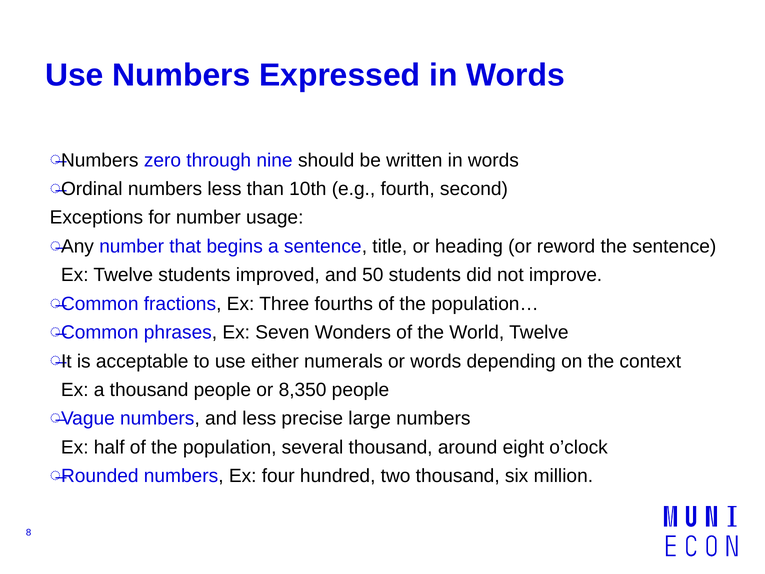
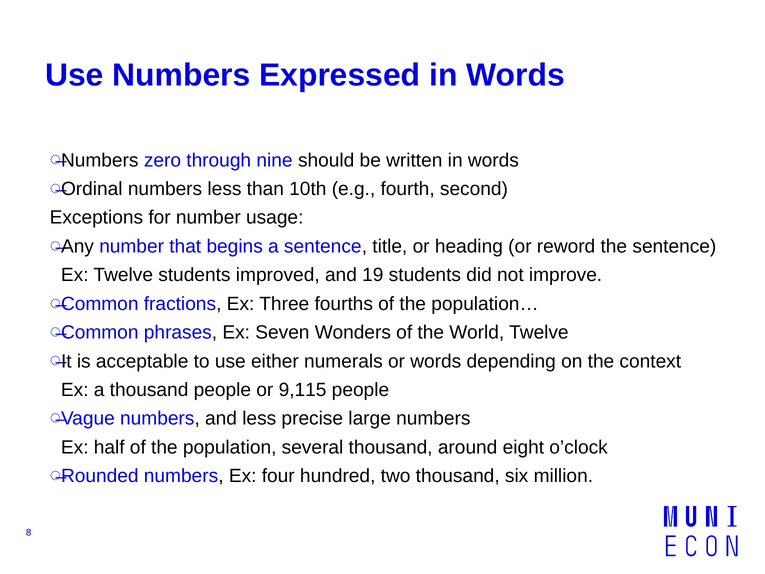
50: 50 -> 19
8,350: 8,350 -> 9,115
